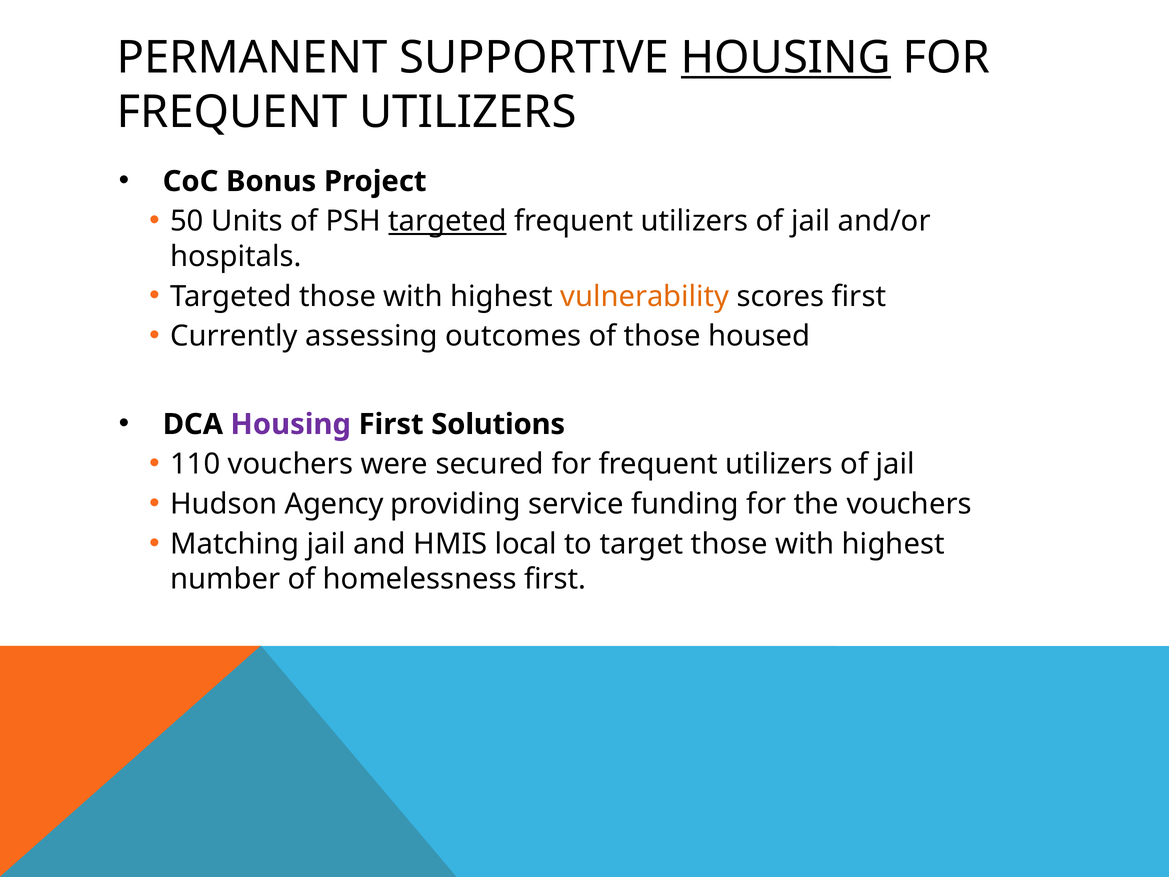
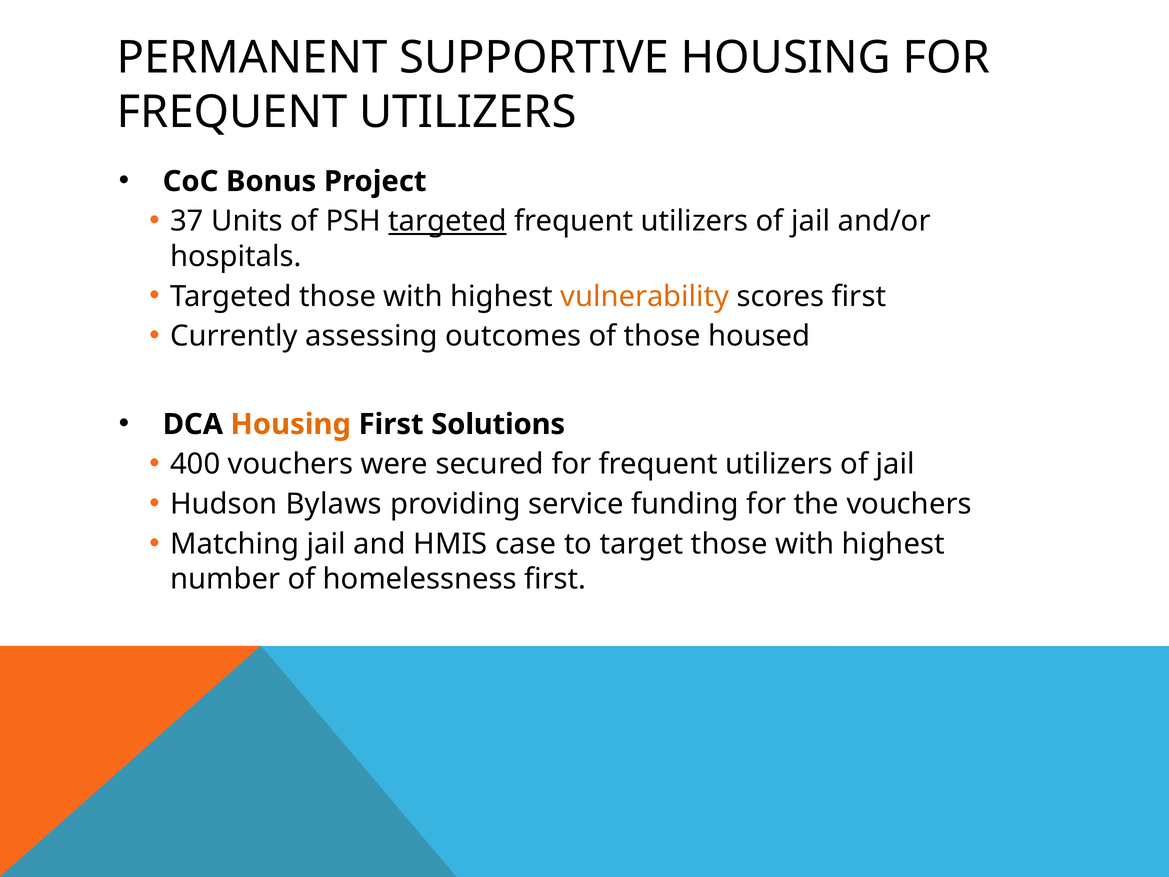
HOUSING at (786, 58) underline: present -> none
50: 50 -> 37
Housing at (291, 424) colour: purple -> orange
110: 110 -> 400
Agency: Agency -> Bylaws
local: local -> case
